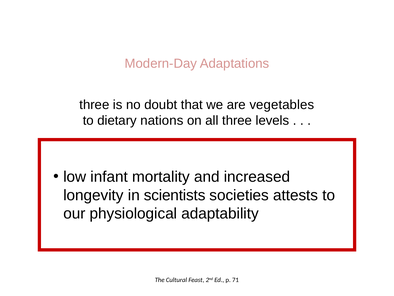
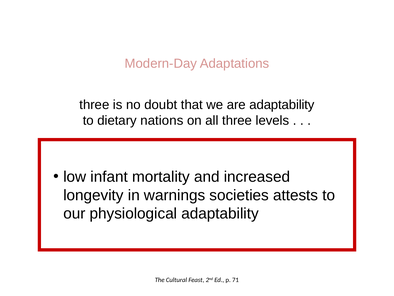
are vegetables: vegetables -> adaptability
scientists: scientists -> warnings
